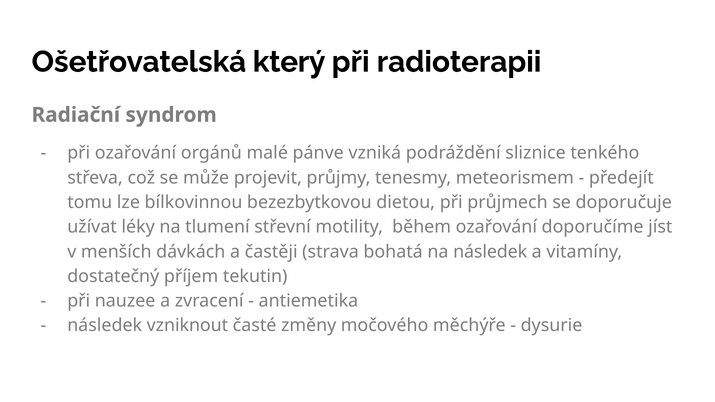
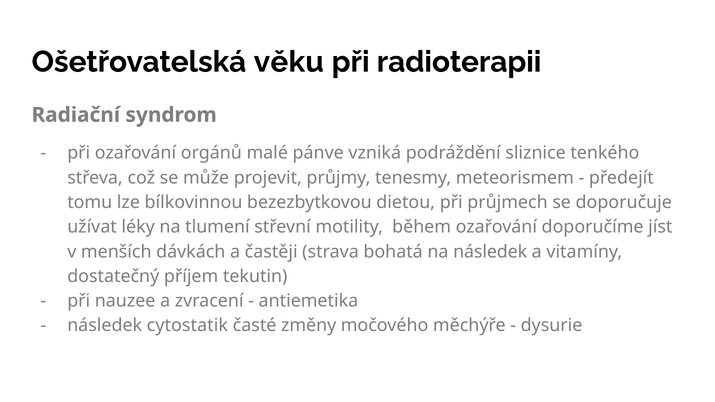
který: který -> věku
vzniknout: vzniknout -> cytostatik
